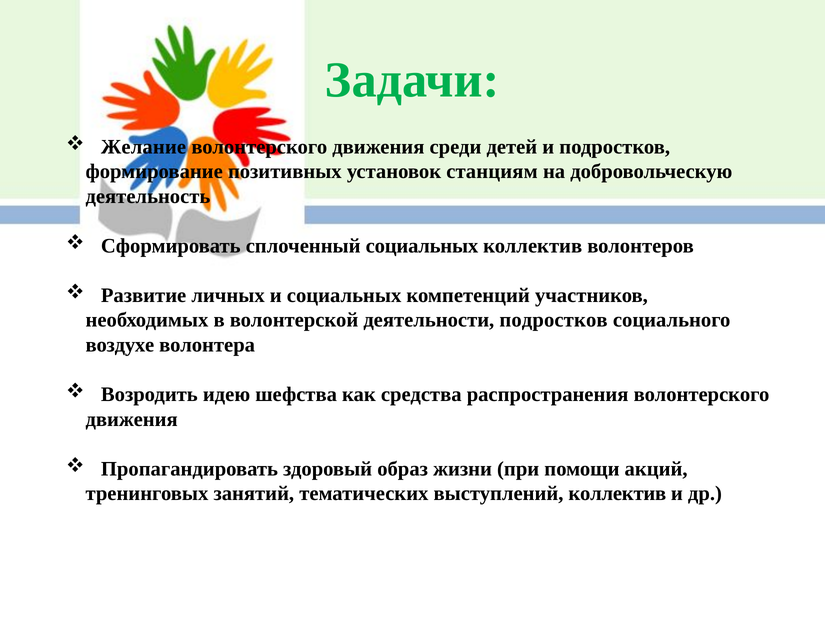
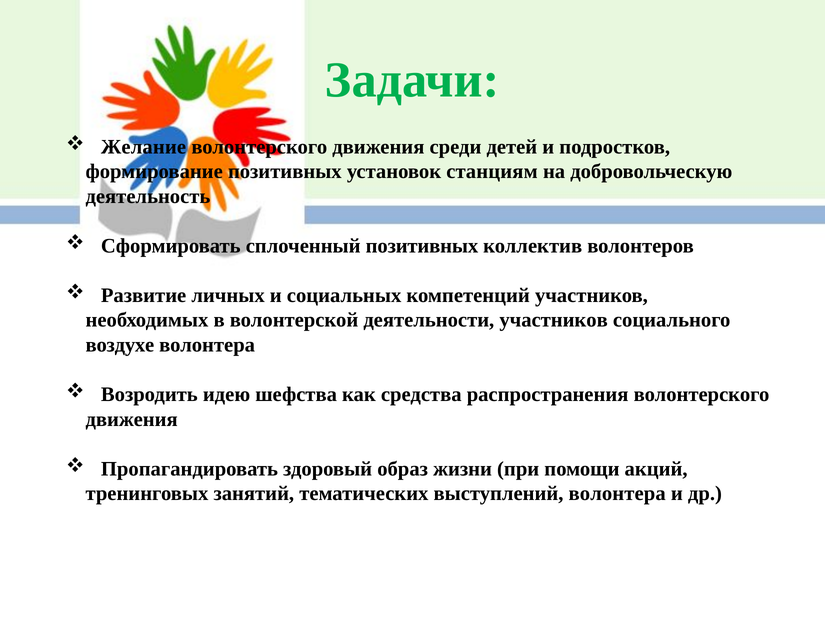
сплоченный социальных: социальных -> позитивных
деятельности подростков: подростков -> участников
выступлений коллектив: коллектив -> волонтера
